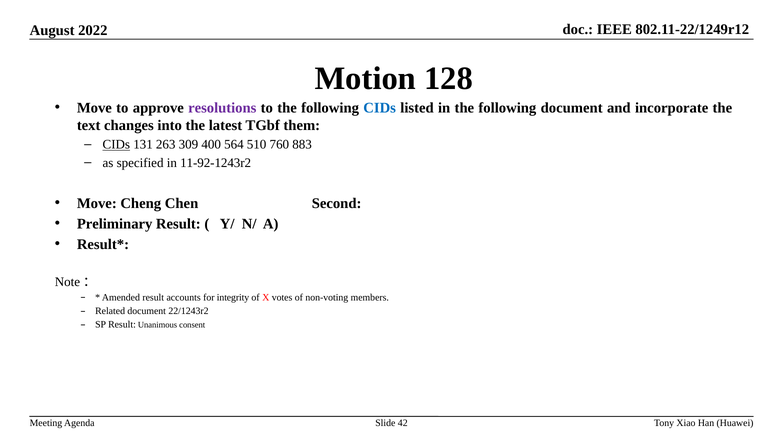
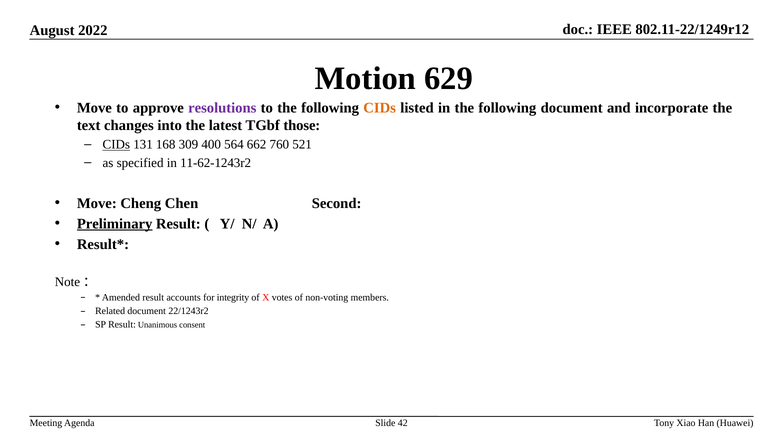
128: 128 -> 629
CIDs at (380, 108) colour: blue -> orange
them: them -> those
263: 263 -> 168
510: 510 -> 662
883: 883 -> 521
11-92-1243r2: 11-92-1243r2 -> 11-62-1243r2
Preliminary underline: none -> present
